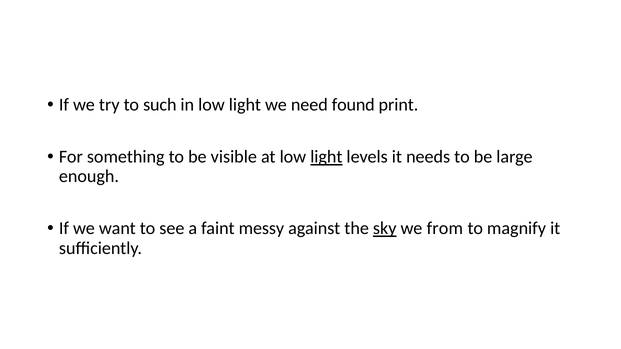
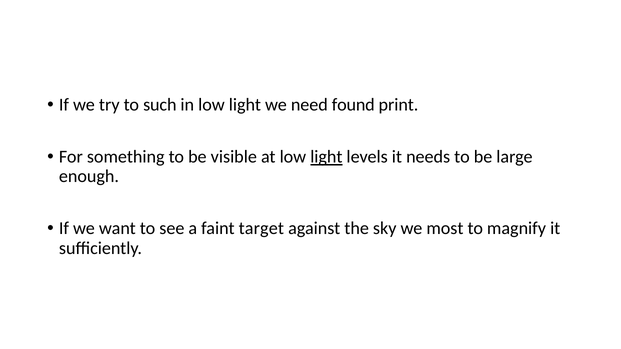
messy: messy -> target
sky underline: present -> none
from: from -> most
